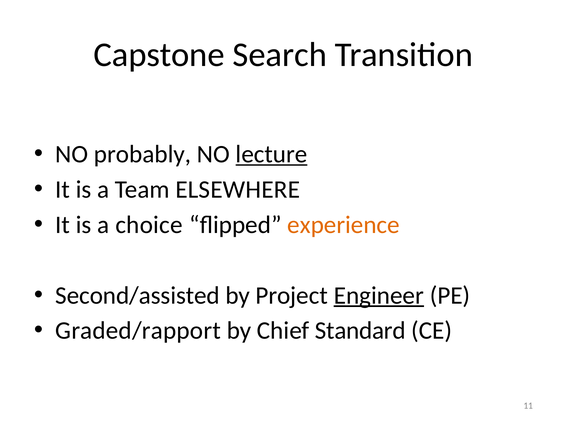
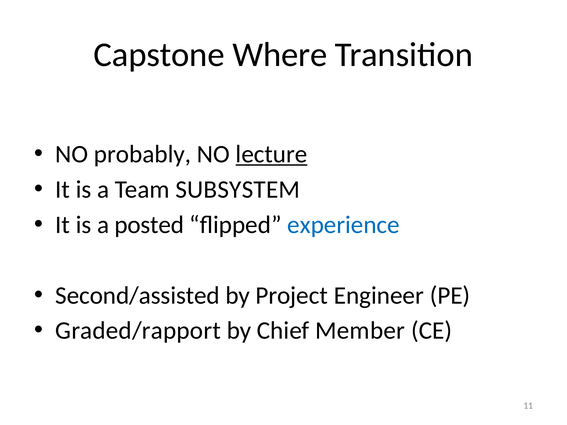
Search: Search -> Where
ELSEWHERE: ELSEWHERE -> SUBSYSTEM
choice: choice -> posted
experience colour: orange -> blue
Engineer underline: present -> none
Standard: Standard -> Member
